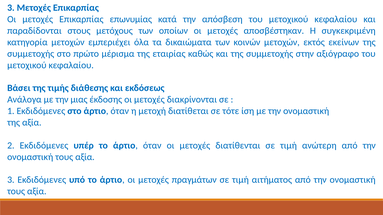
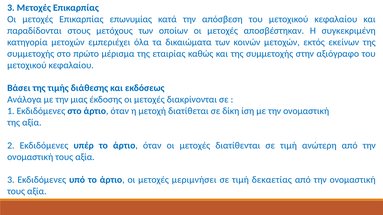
τότε: τότε -> δίκη
πραγμάτων: πραγμάτων -> μεριμνήσει
αιτήματος: αιτήματος -> δεκαετίας
